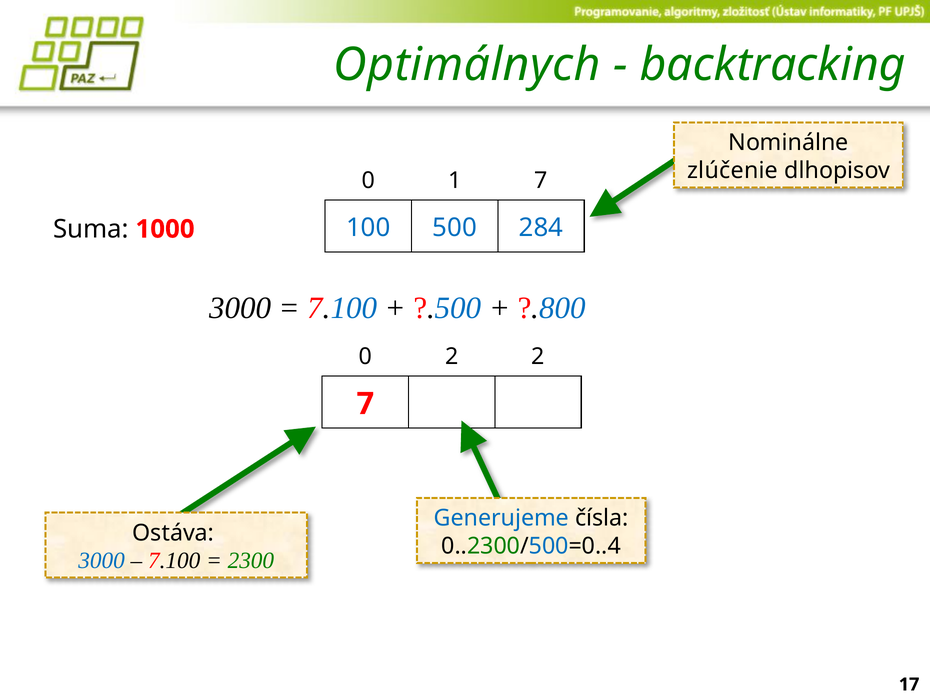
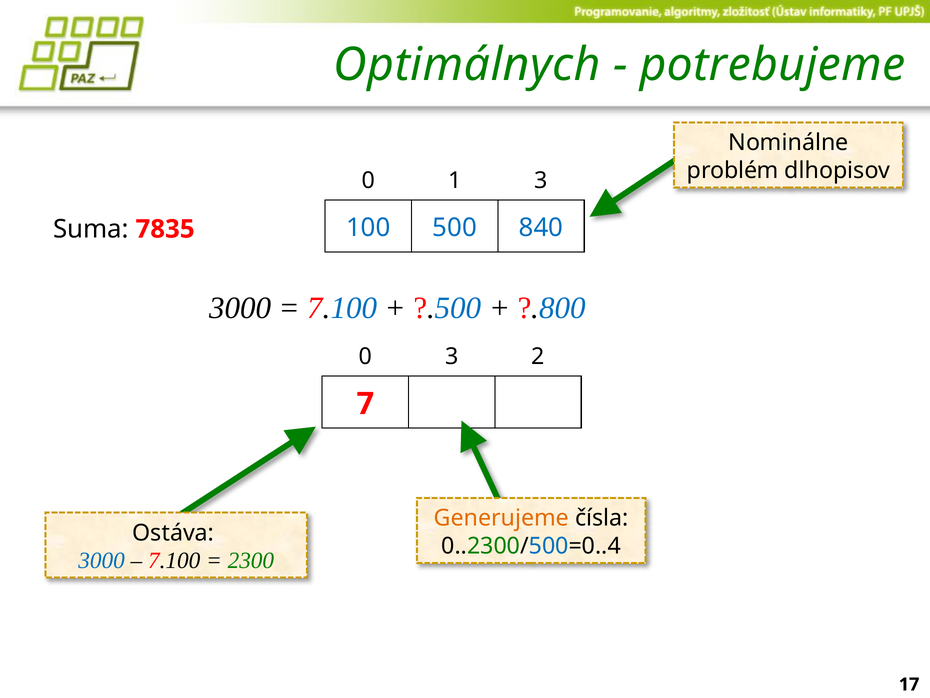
backtracking: backtracking -> potrebujeme
zlúčenie: zlúčenie -> problém
1 7: 7 -> 3
284: 284 -> 840
1000: 1000 -> 7835
0 2: 2 -> 3
Generujeme colour: blue -> orange
